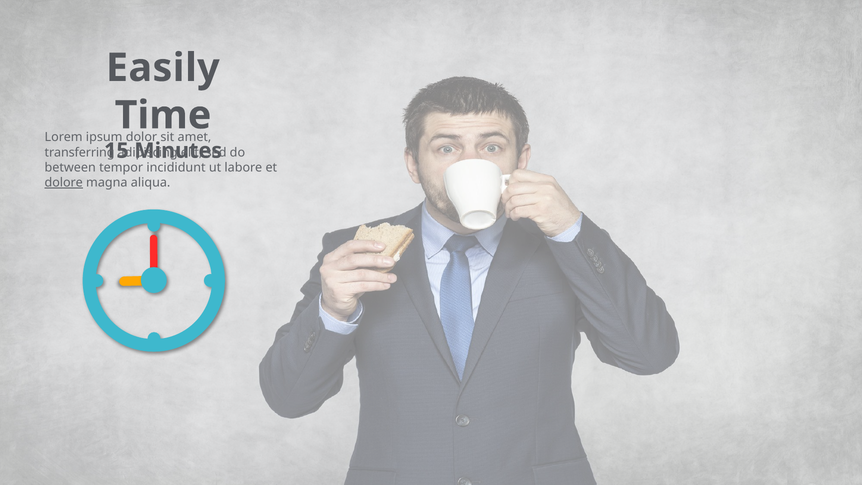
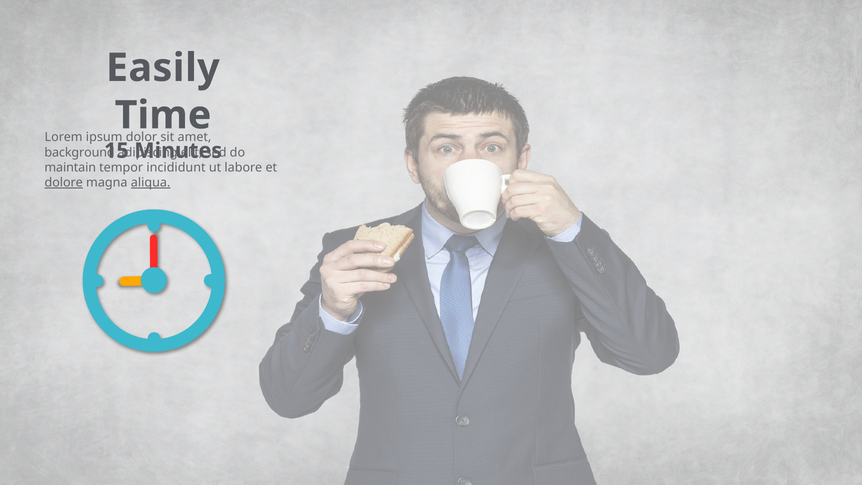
transferring: transferring -> background
between: between -> maintain
aliqua underline: none -> present
